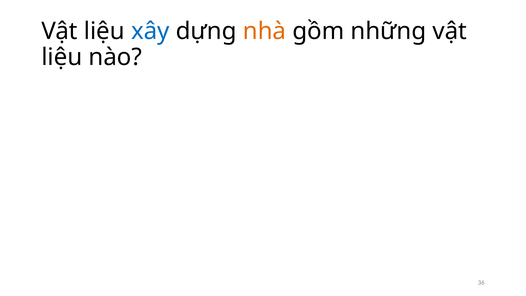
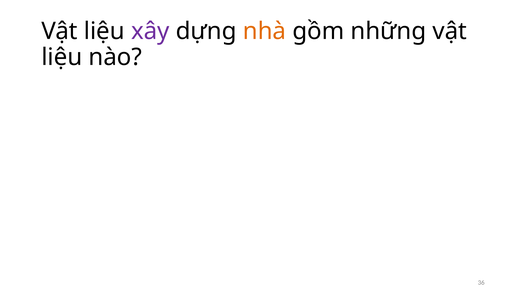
xây colour: blue -> purple
